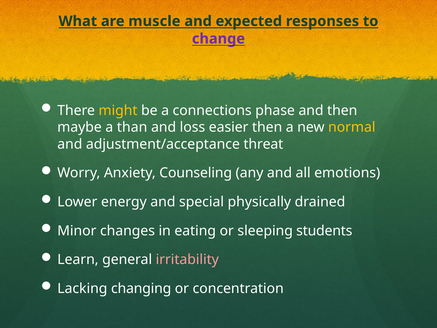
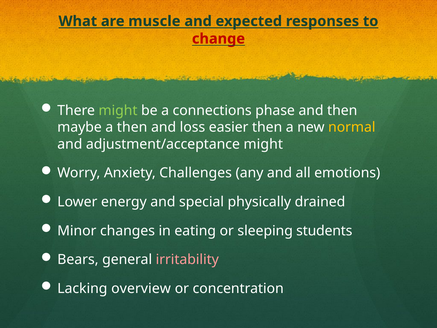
change colour: purple -> red
might at (118, 110) colour: yellow -> light green
a than: than -> then
adjustment/acceptance threat: threat -> might
Counseling: Counseling -> Challenges
Learn: Learn -> Bears
changing: changing -> overview
